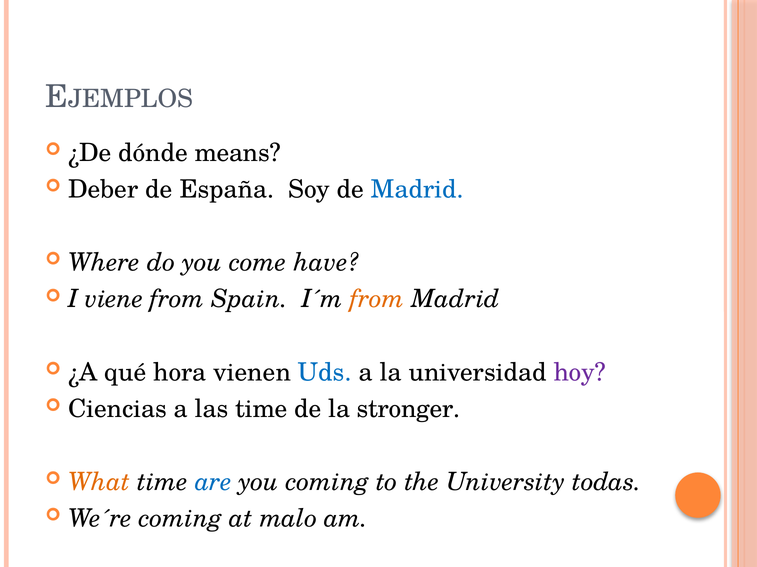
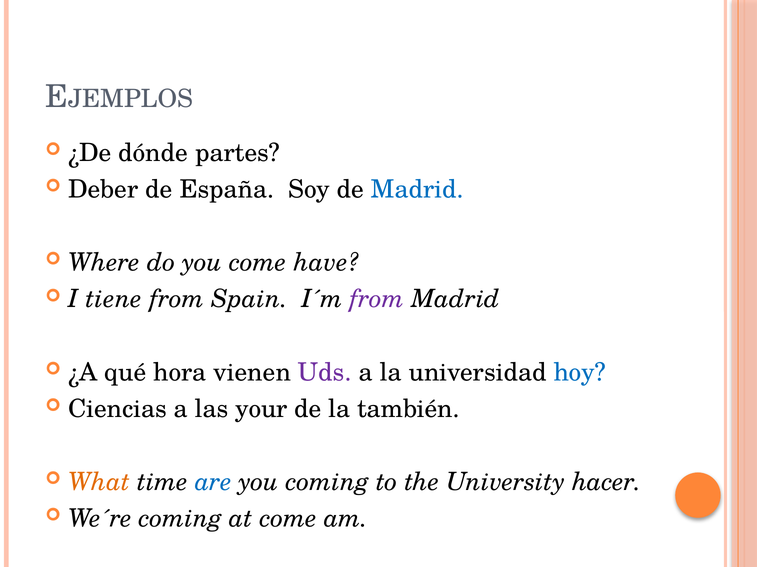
means: means -> partes
viene: viene -> tiene
from at (377, 300) colour: orange -> purple
Uds colour: blue -> purple
hoy colour: purple -> blue
las time: time -> your
stronger: stronger -> también
todas: todas -> hacer
at malo: malo -> come
